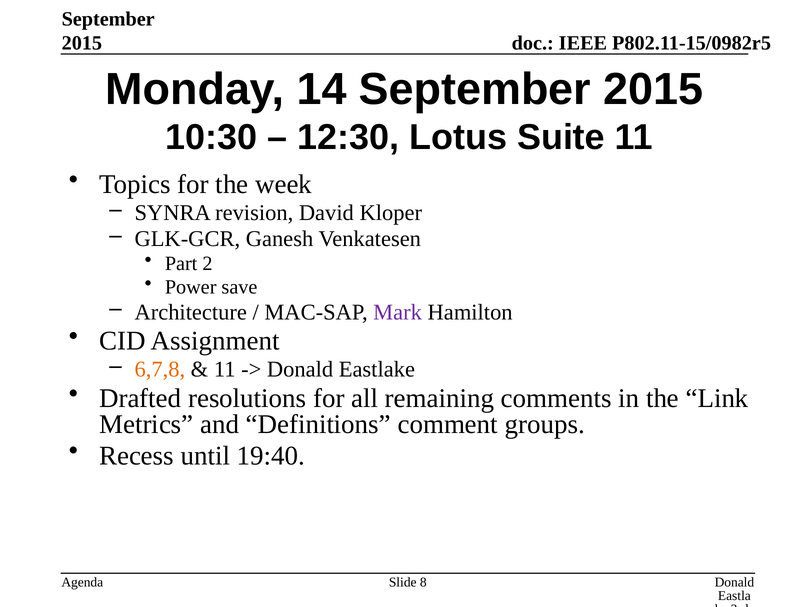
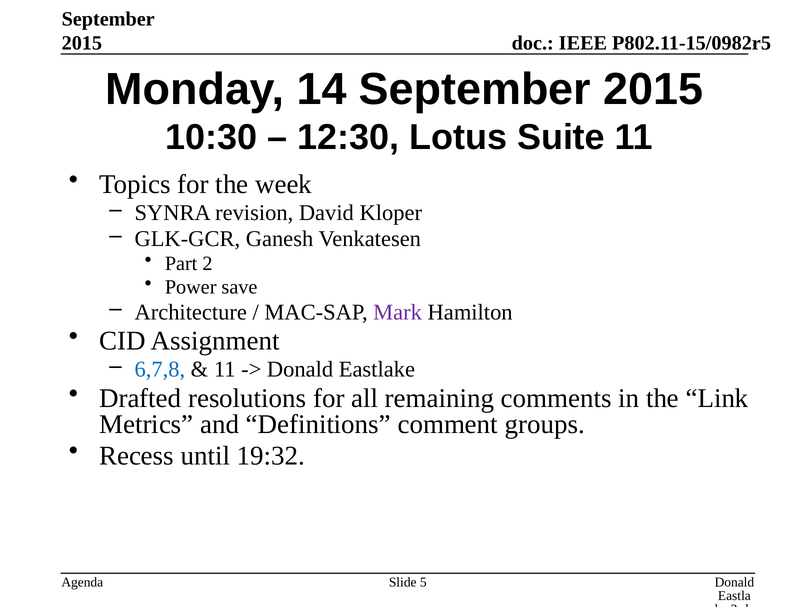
6,7,8 colour: orange -> blue
19:40: 19:40 -> 19:32
8: 8 -> 5
